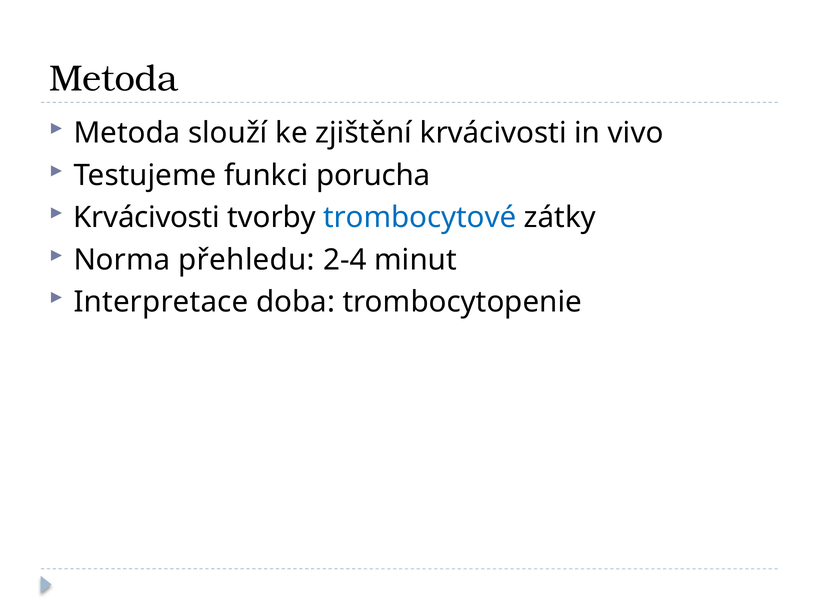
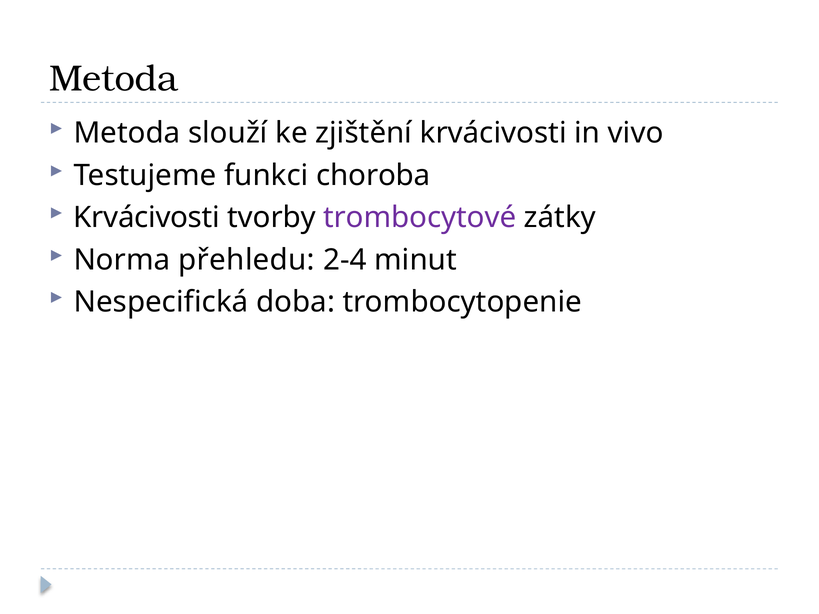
porucha: porucha -> choroba
trombocytové colour: blue -> purple
Interpretace: Interpretace -> Nespecifická
